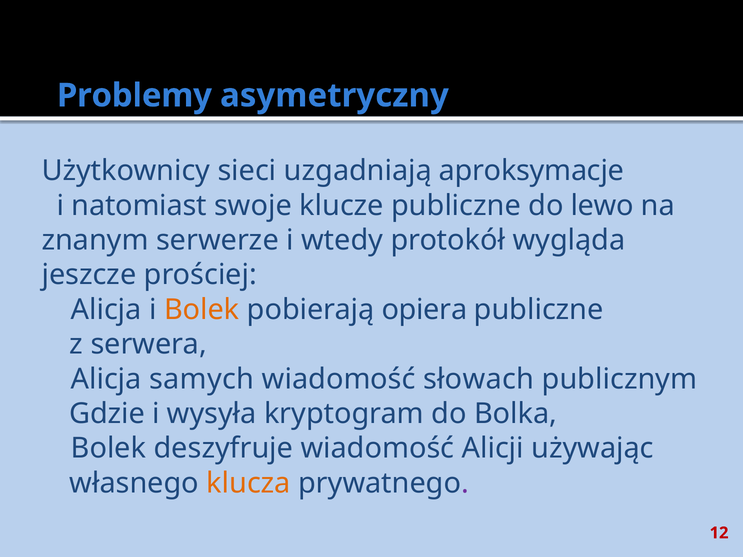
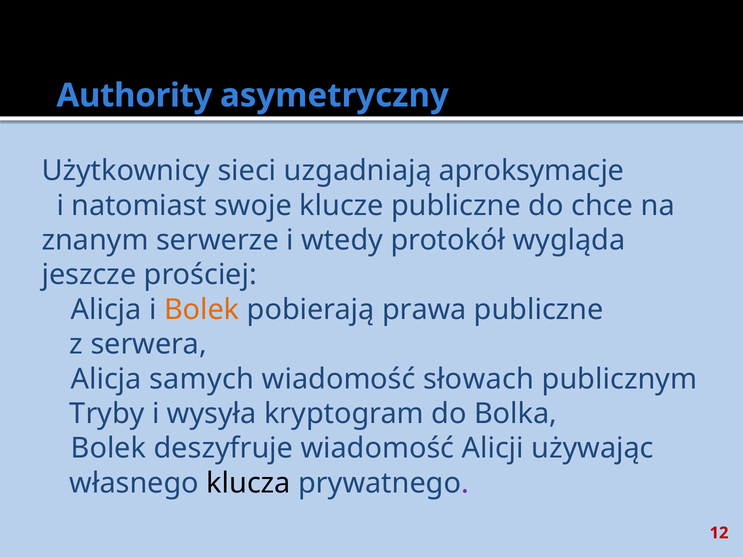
Problemy: Problemy -> Authority
lewo: lewo -> chce
opiera: opiera -> prawa
Gdzie: Gdzie -> Tryby
klucza colour: orange -> black
